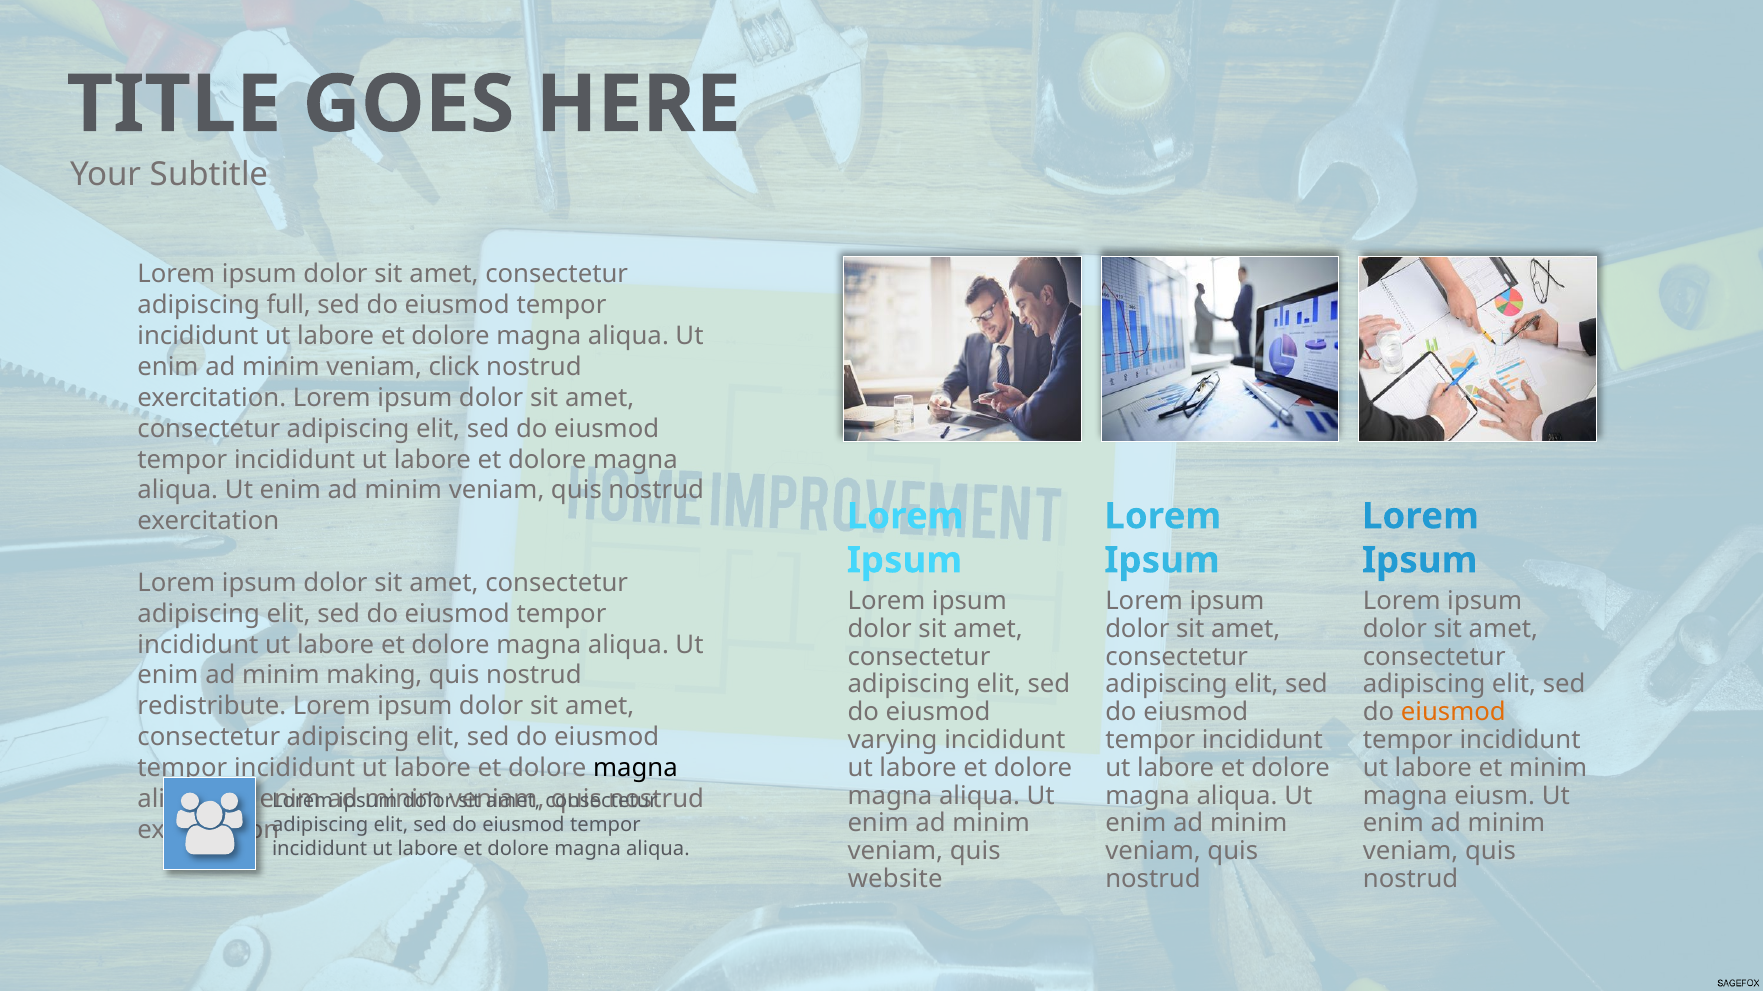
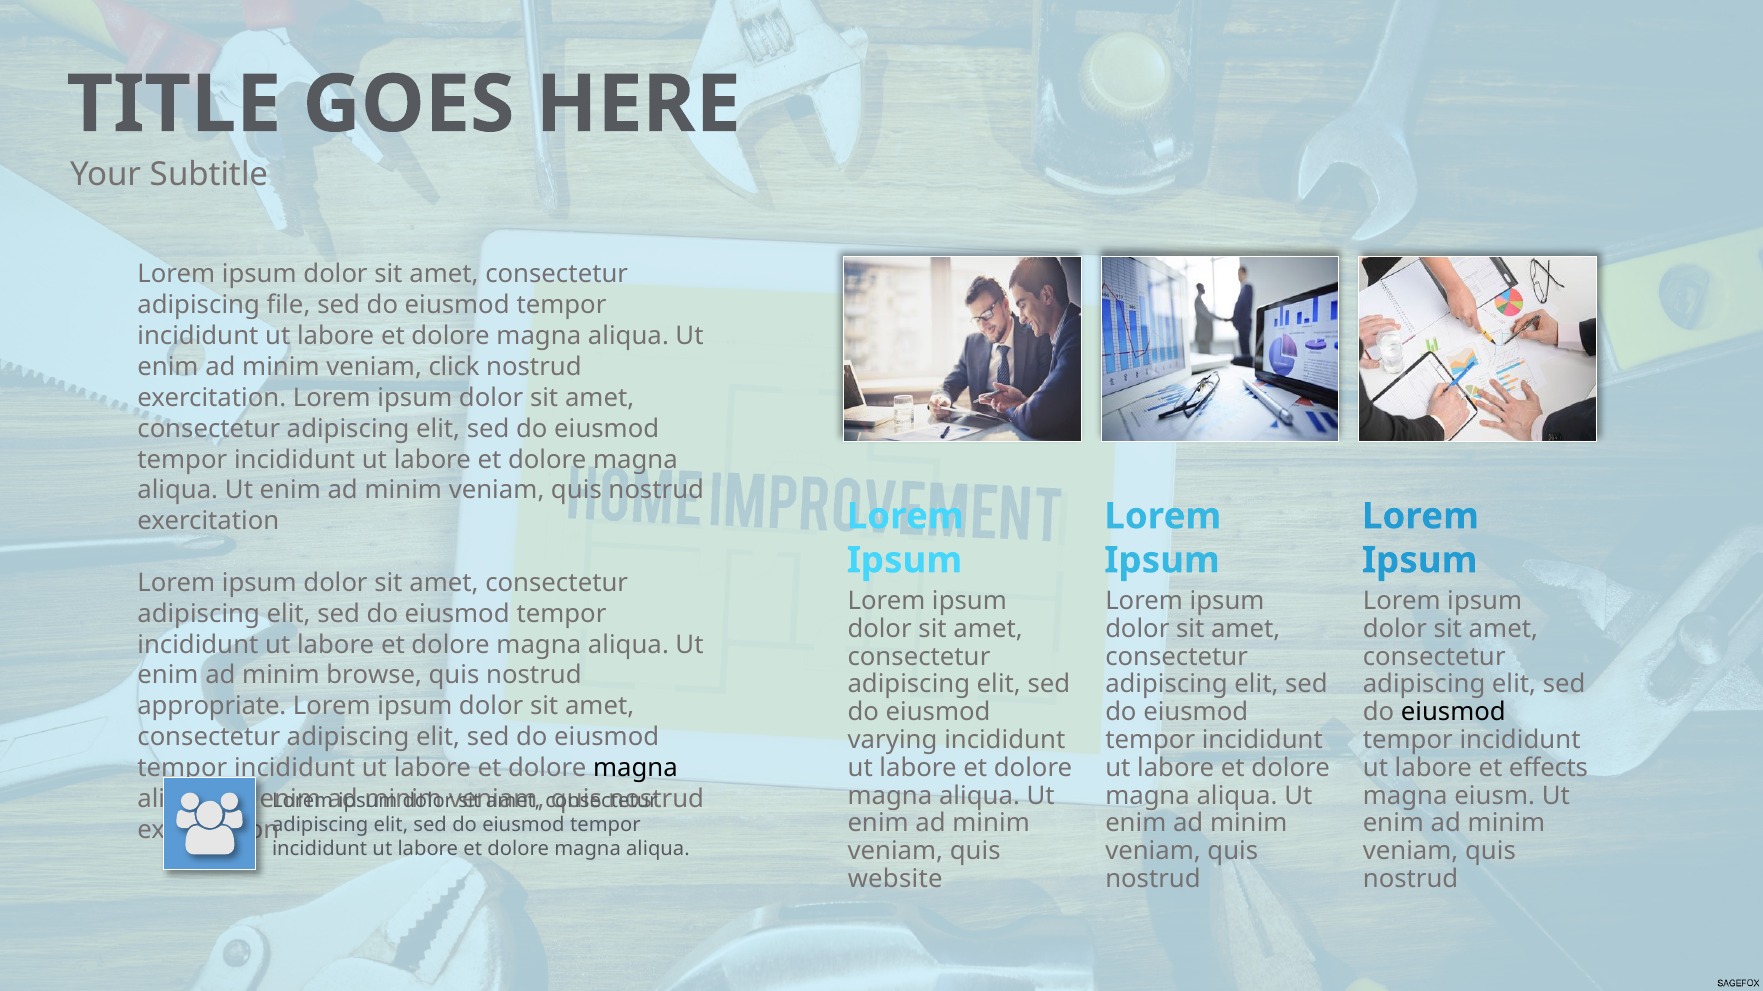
full: full -> file
making: making -> browse
redistribute: redistribute -> appropriate
eiusmod at (1453, 713) colour: orange -> black
et minim: minim -> effects
